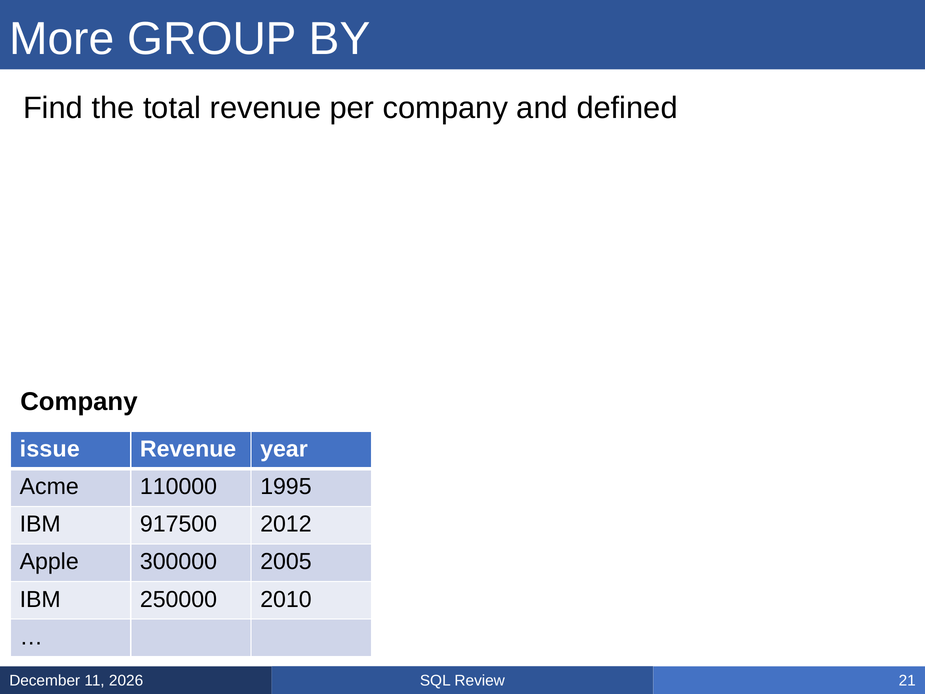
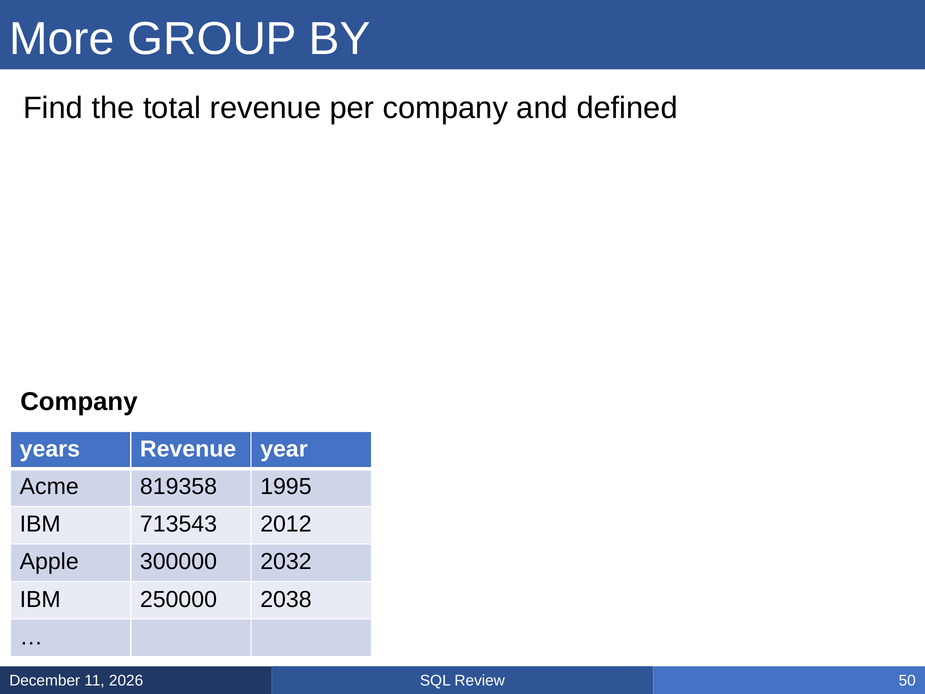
issue: issue -> years
110000: 110000 -> 819358
917500: 917500 -> 713543
2005: 2005 -> 2032
2010: 2010 -> 2038
21: 21 -> 50
